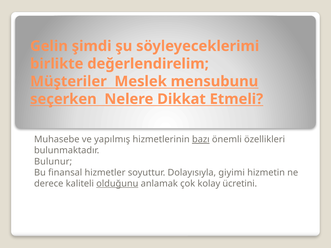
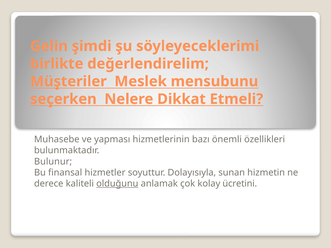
yapılmış: yapılmış -> yapması
bazı underline: present -> none
giyimi: giyimi -> sunan
